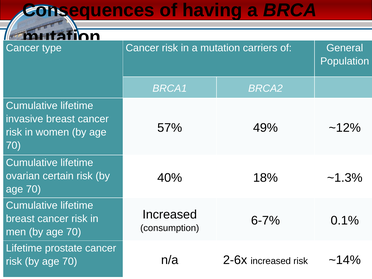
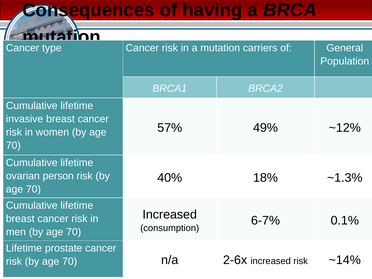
certain: certain -> person
